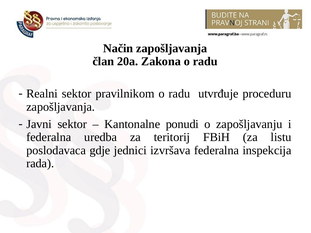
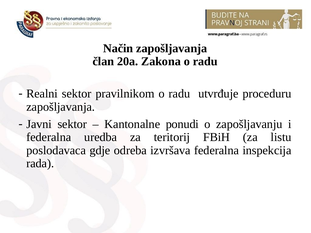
jednici: jednici -> odreba
